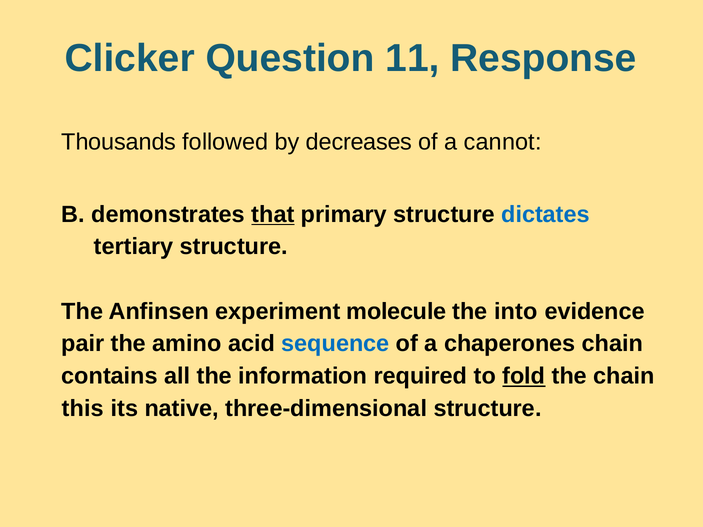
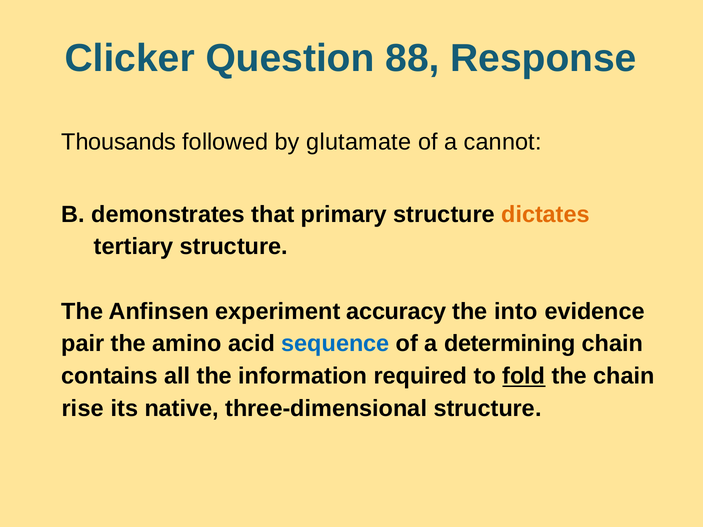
11: 11 -> 88
decreases: decreases -> glutamate
that underline: present -> none
dictates colour: blue -> orange
molecule: molecule -> accuracy
chaperones: chaperones -> determining
this: this -> rise
